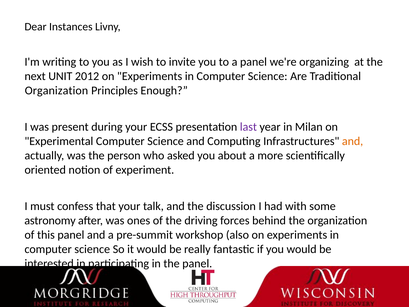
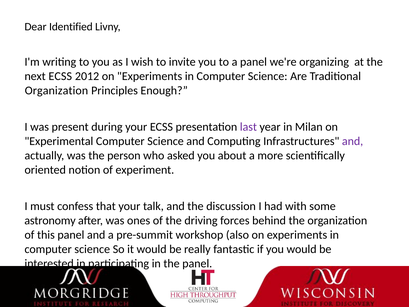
Instances: Instances -> Identified
next UNIT: UNIT -> ECSS
and at (353, 141) colour: orange -> purple
